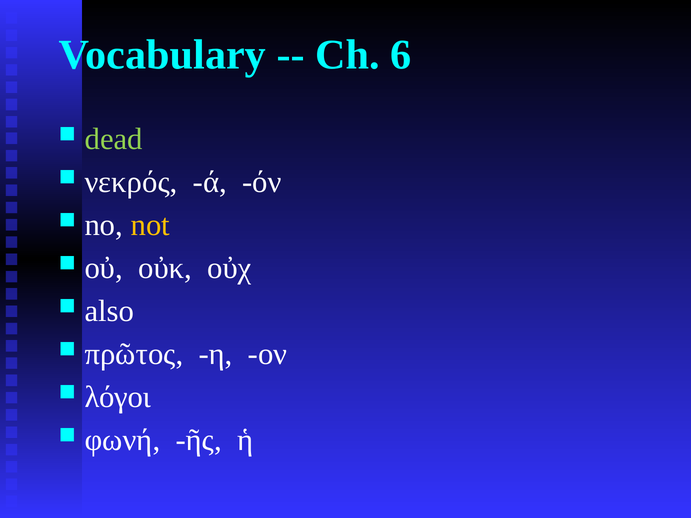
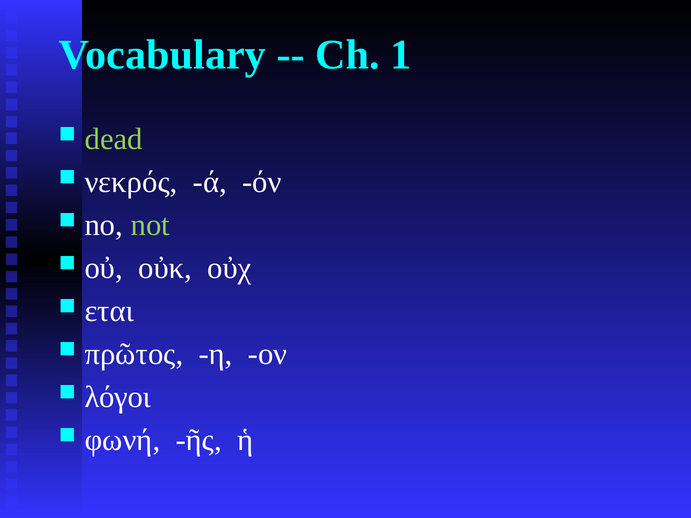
6: 6 -> 1
not colour: yellow -> light green
also: also -> εται
